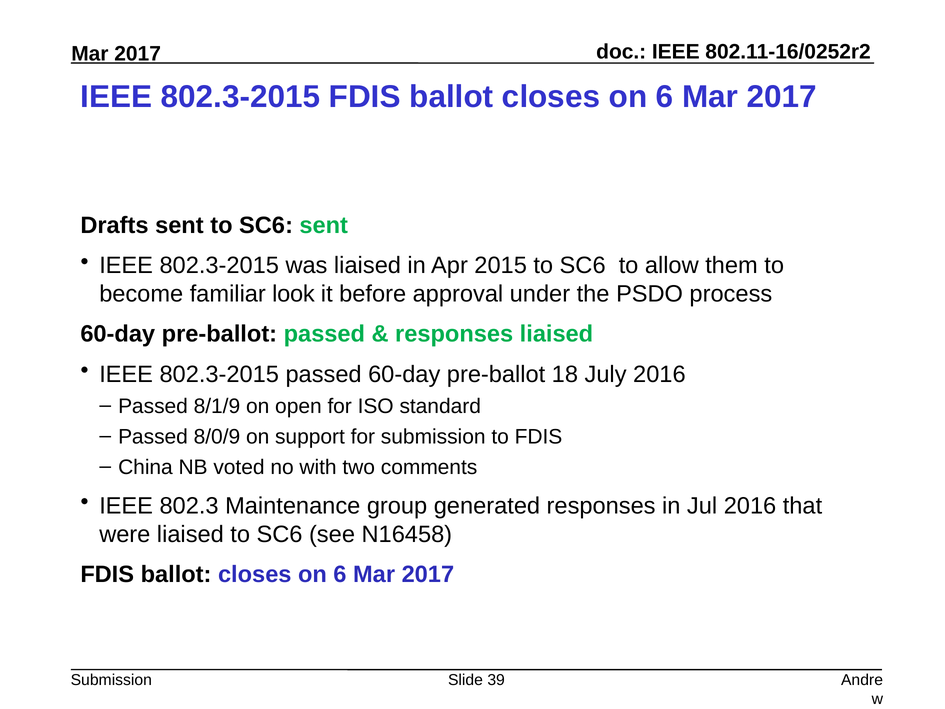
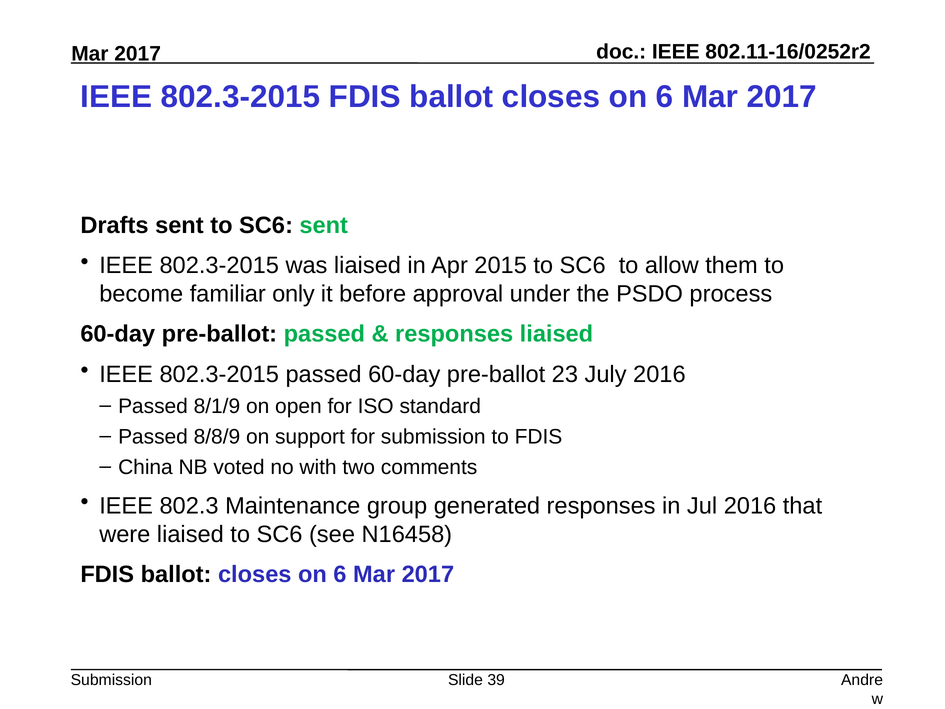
look: look -> only
18: 18 -> 23
8/0/9: 8/0/9 -> 8/8/9
